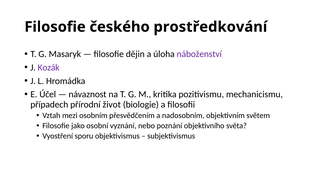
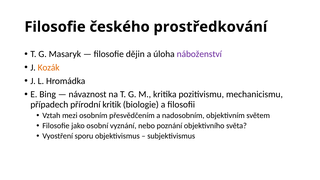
Kozák colour: purple -> orange
Účel: Účel -> Bing
život: život -> kritik
